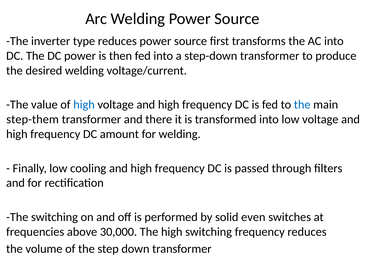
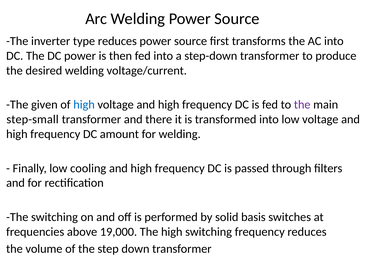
value: value -> given
the at (302, 105) colour: blue -> purple
step-them: step-them -> step-small
even: even -> basis
30,000: 30,000 -> 19,000
